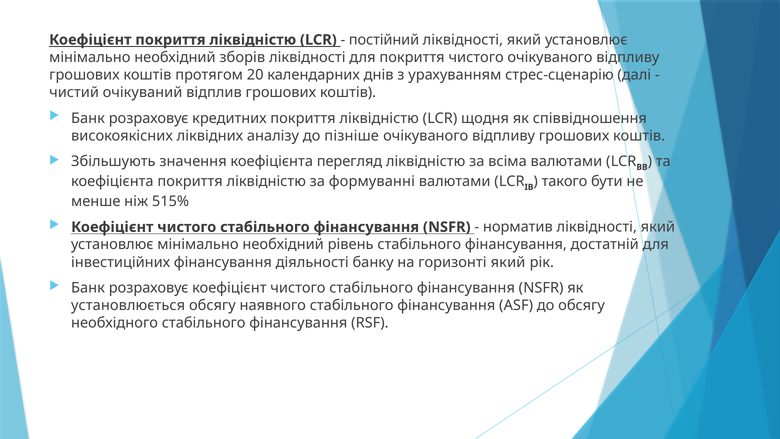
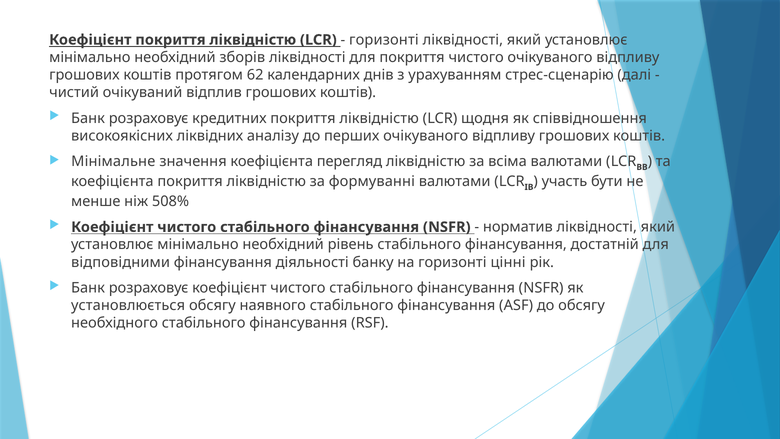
постійний at (384, 40): постійний -> горизонті
20: 20 -> 62
пізніше: пізніше -> перших
Збільшують: Збільшують -> Мінімальне
такого: такого -> участь
515%: 515% -> 508%
інвестиційних: інвестиційних -> відповідними
горизонті який: який -> цінні
